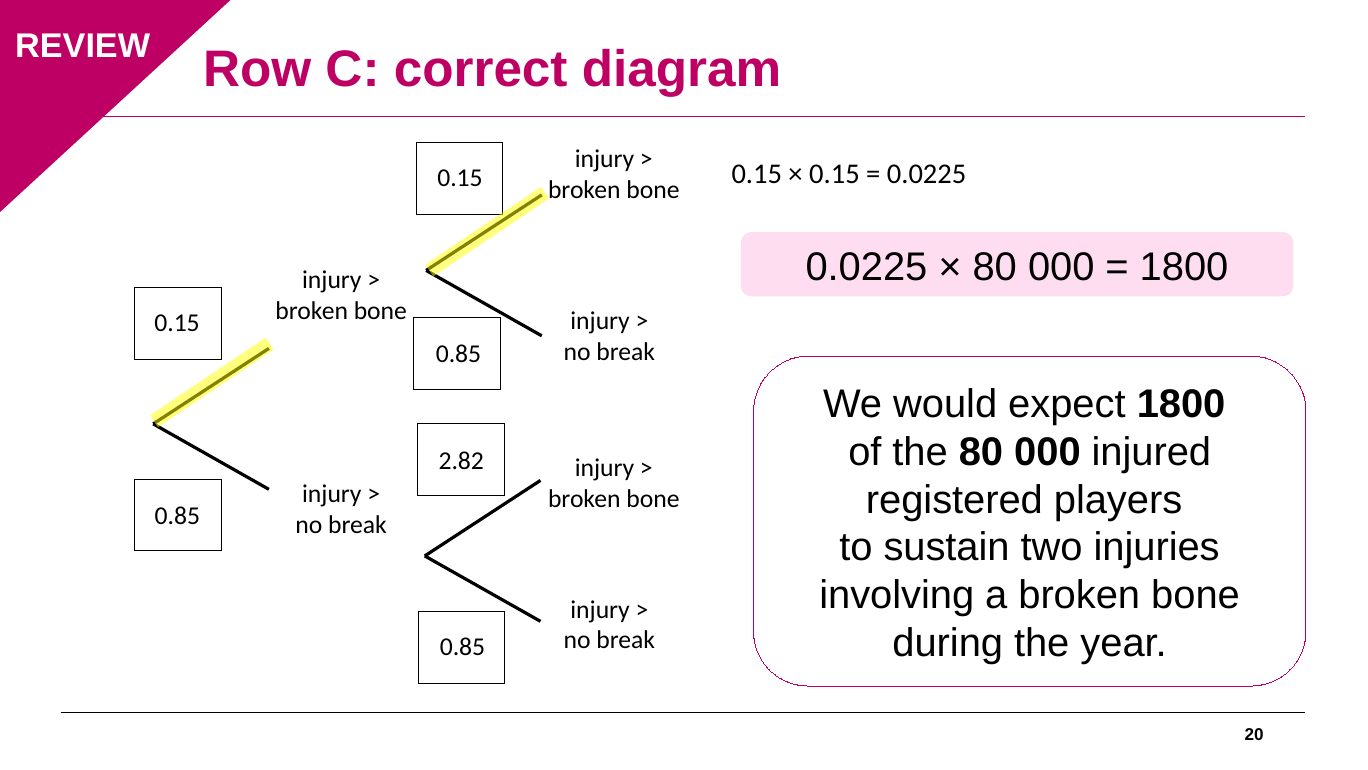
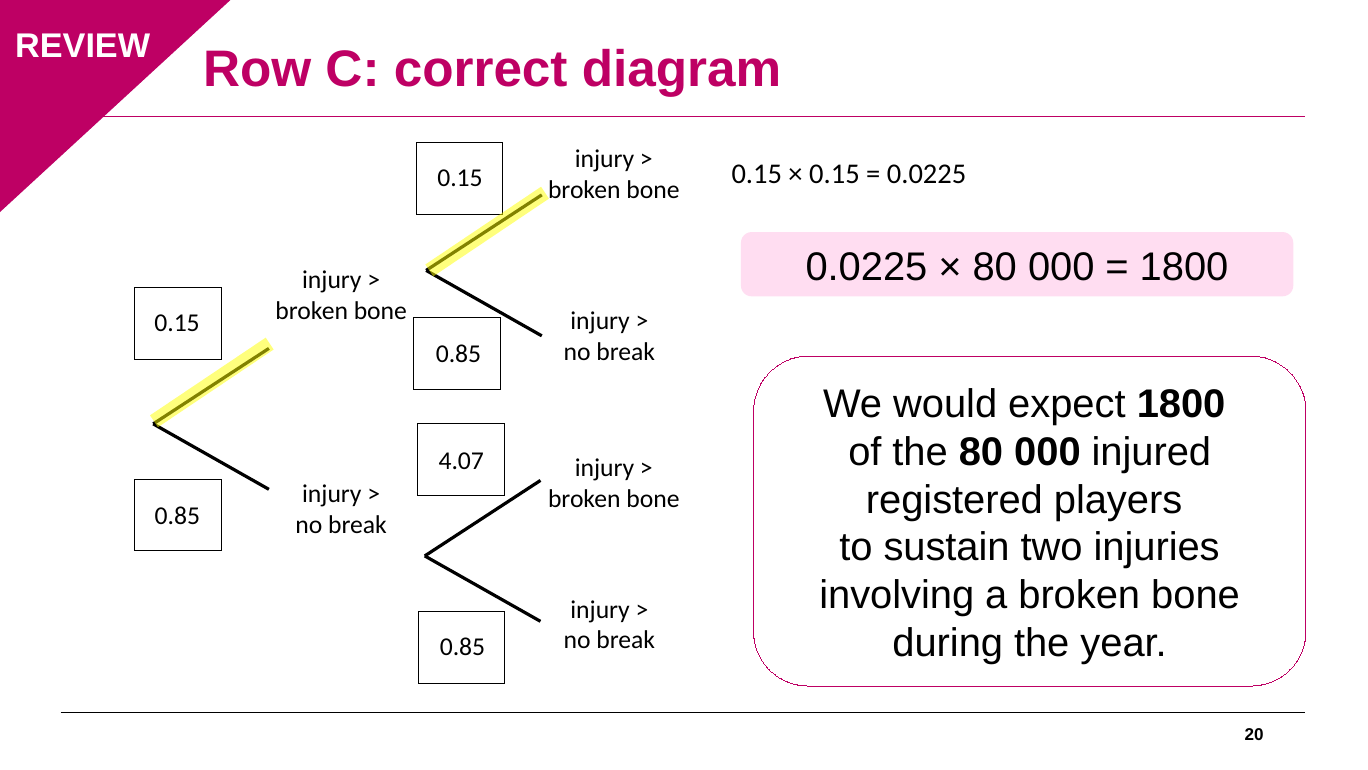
2.82: 2.82 -> 4.07
